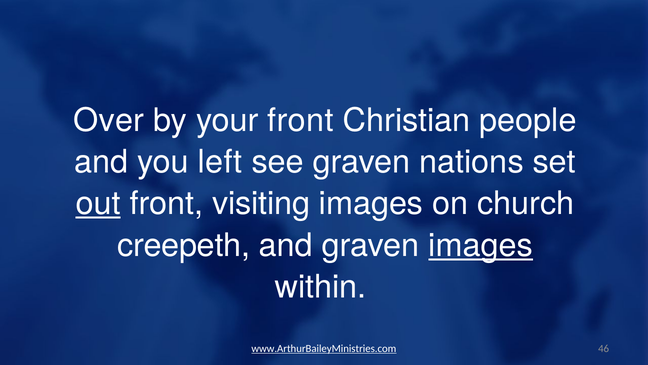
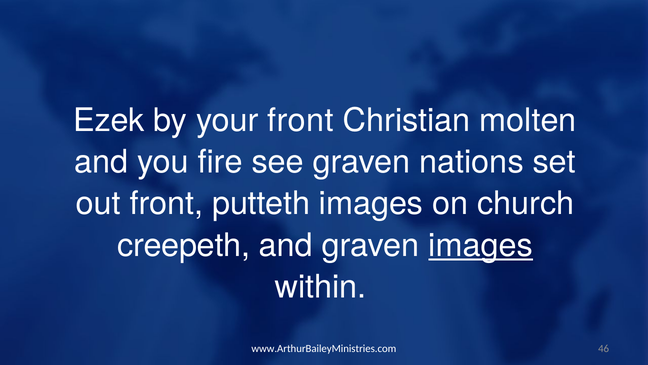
Over: Over -> Ezek
people: people -> molten
left: left -> fire
out underline: present -> none
visiting: visiting -> putteth
www.ArthurBaileyMinistries.com underline: present -> none
